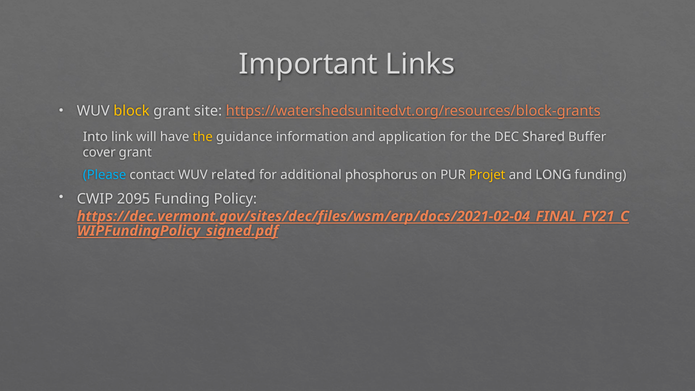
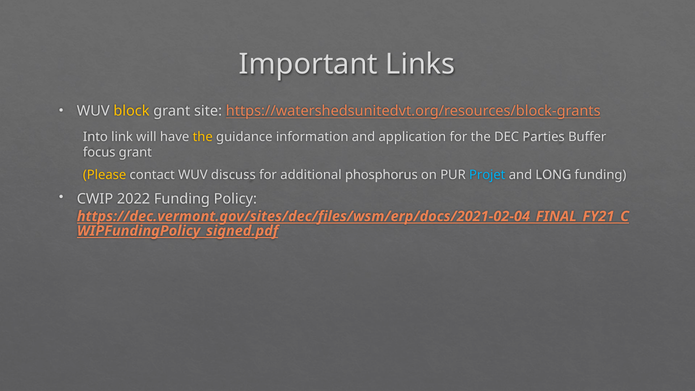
Shared: Shared -> Parties
cover: cover -> focus
Please colour: light blue -> yellow
related: related -> discuss
Projet colour: yellow -> light blue
2095: 2095 -> 2022
